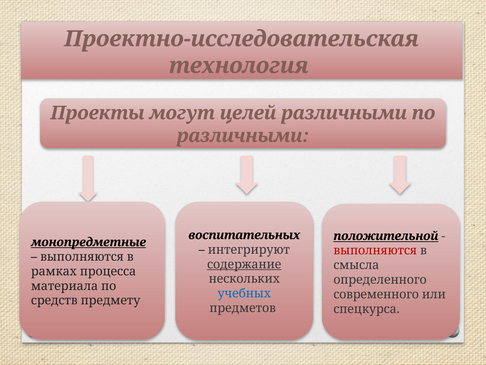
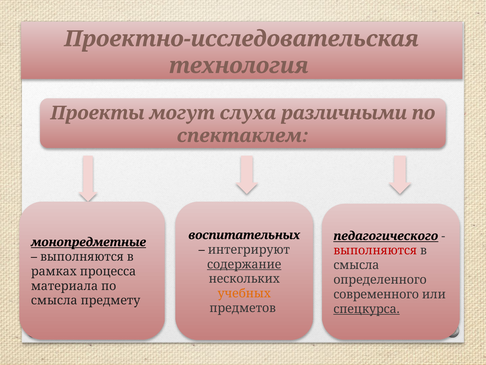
целей: целей -> слуха
различными at (243, 136): различными -> спектаклем
положительной: положительной -> педагогического
учебных colour: blue -> orange
средств at (54, 300): средств -> смысла
спецкурса underline: none -> present
